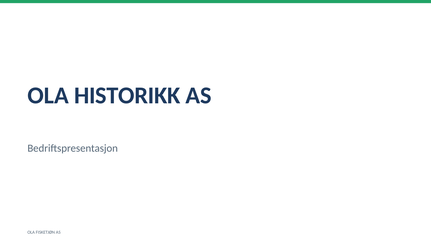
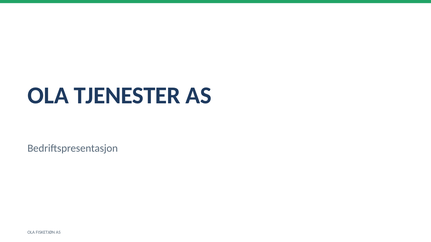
HISTORIKK: HISTORIKK -> TJENESTER
